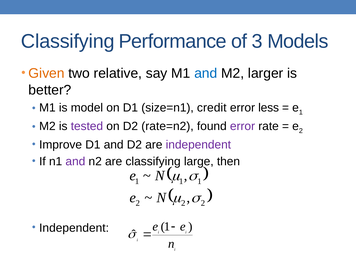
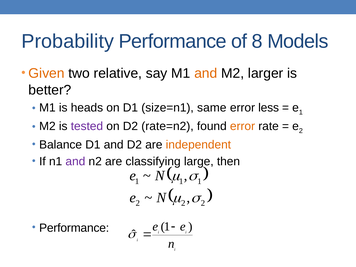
Classifying at (68, 41): Classifying -> Probability
3: 3 -> 8
and at (206, 73) colour: blue -> orange
model: model -> heads
credit: credit -> same
error at (243, 126) colour: purple -> orange
Improve: Improve -> Balance
independent at (198, 145) colour: purple -> orange
Independent at (74, 228): Independent -> Performance
